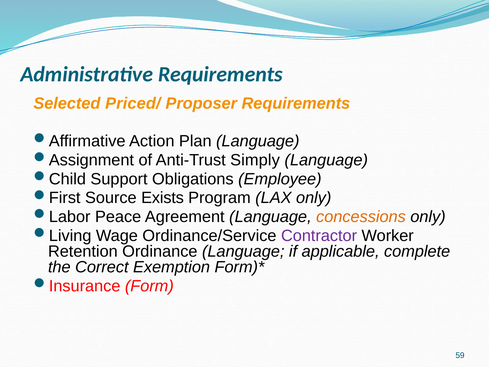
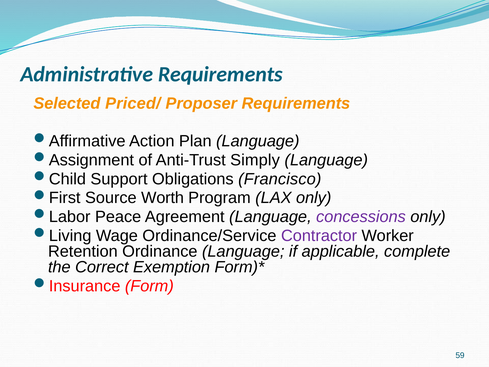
Employee: Employee -> Francisco
Exists: Exists -> Worth
concessions colour: orange -> purple
